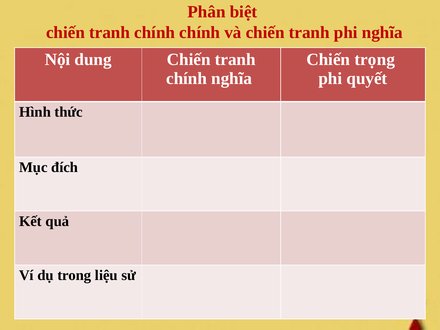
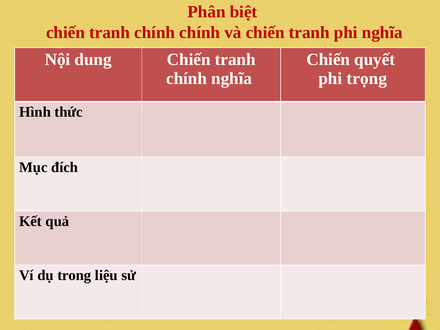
trọng: trọng -> quyết
quyết: quyết -> trọng
